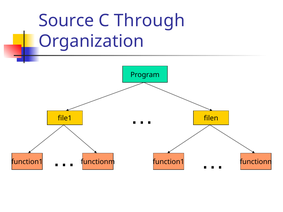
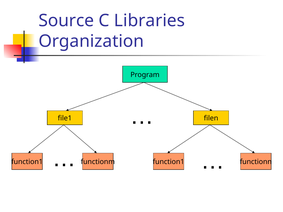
Through: Through -> Libraries
